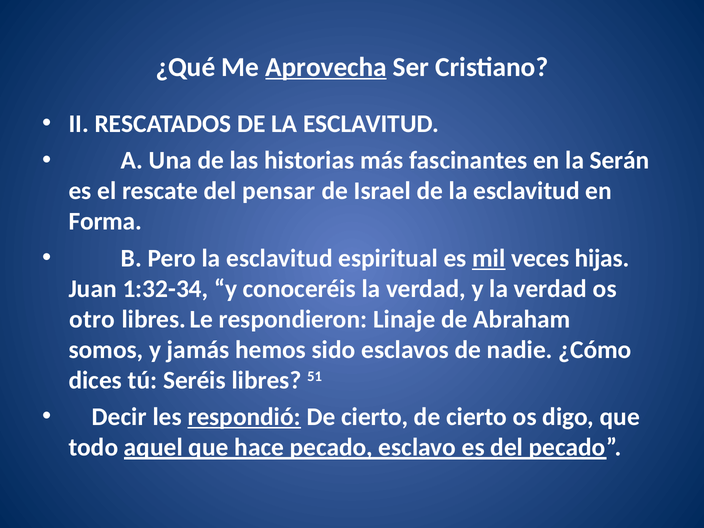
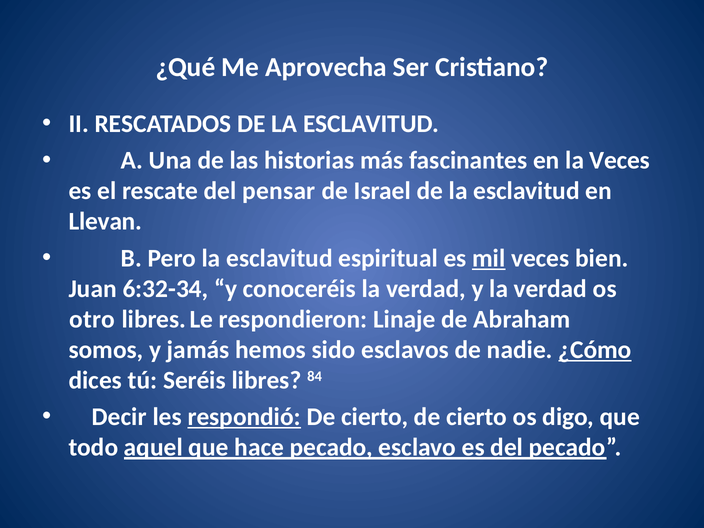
Aprovecha underline: present -> none
la Serán: Serán -> Veces
Forma: Forma -> Llevan
hijas: hijas -> bien
1:32-34: 1:32-34 -> 6:32-34
¿Cómo underline: none -> present
51: 51 -> 84
